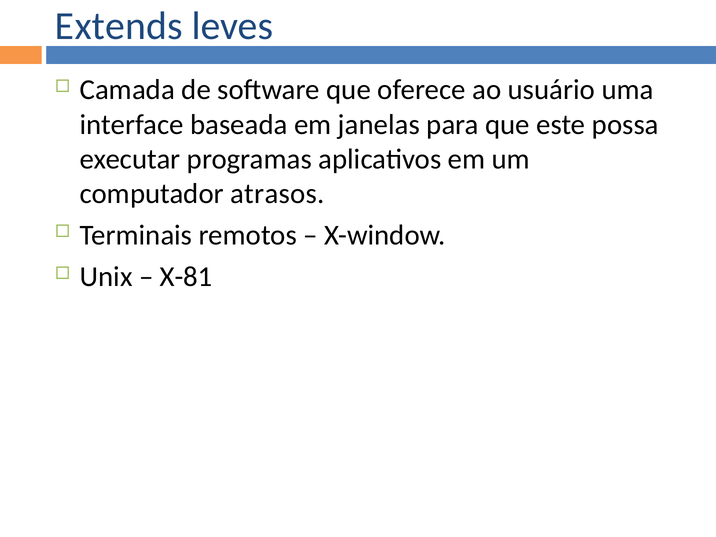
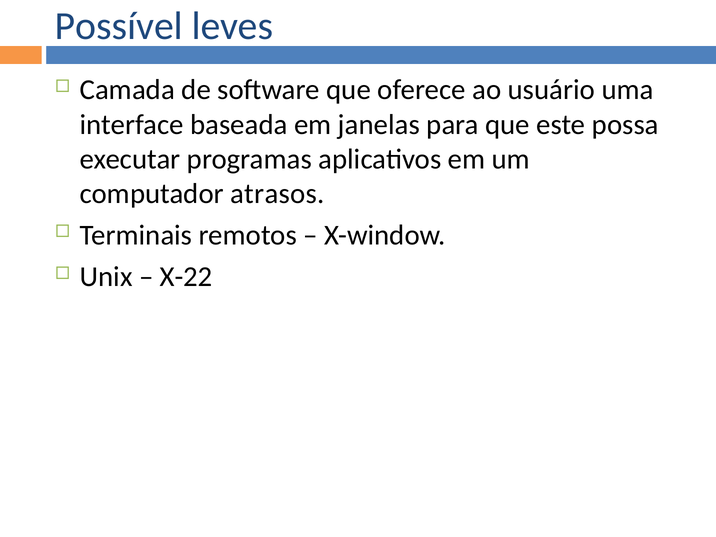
Extends: Extends -> Possível
X-81: X-81 -> X-22
